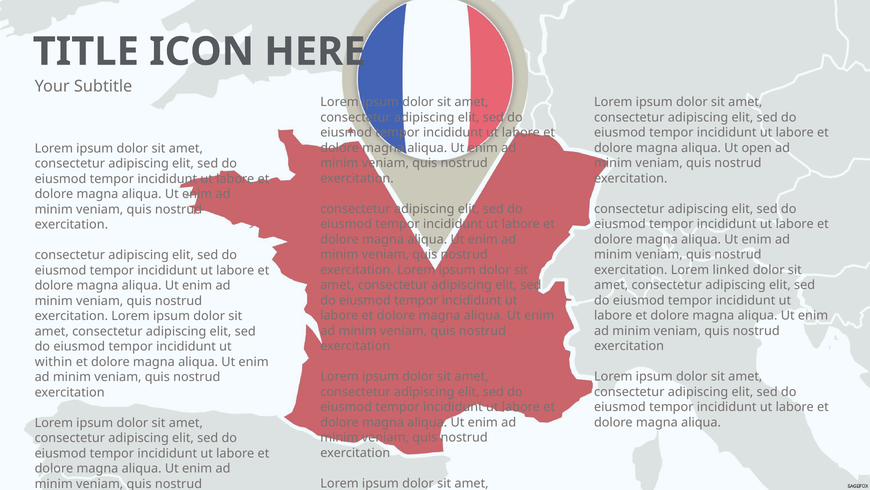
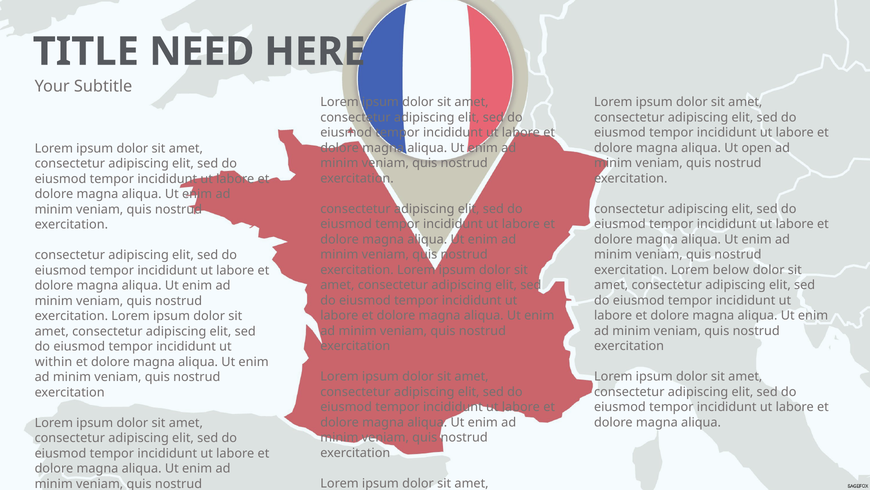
ICON: ICON -> NEED
linked: linked -> below
